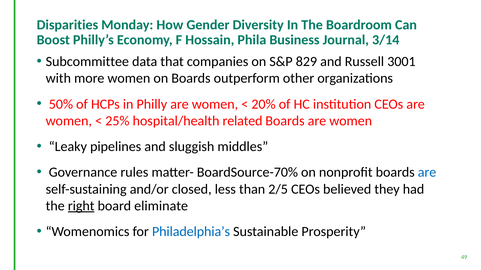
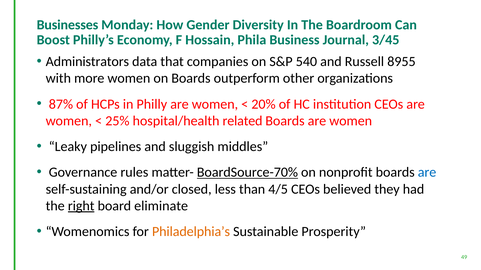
Disparities: Disparities -> Businesses
3/14: 3/14 -> 3/45
Subcommittee: Subcommittee -> Administrators
829: 829 -> 540
3001: 3001 -> 8955
50%: 50% -> 87%
BoardSource-70% underline: none -> present
2/5: 2/5 -> 4/5
Philadelphia’s colour: blue -> orange
